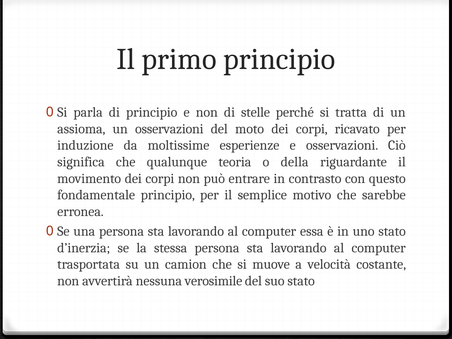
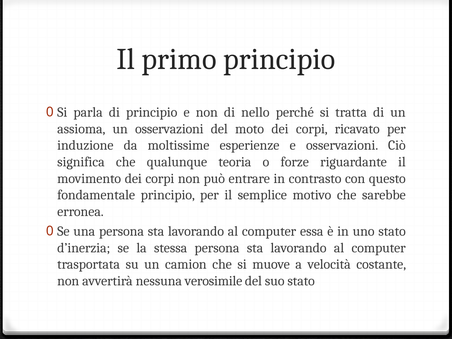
stelle: stelle -> nello
della: della -> forze
